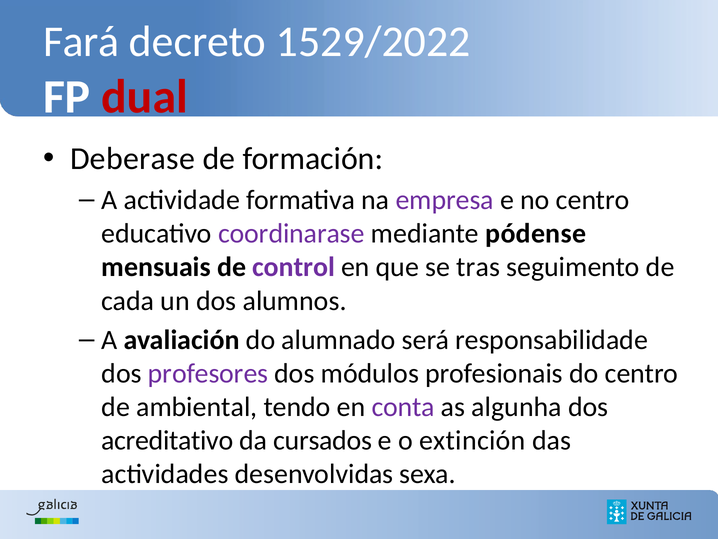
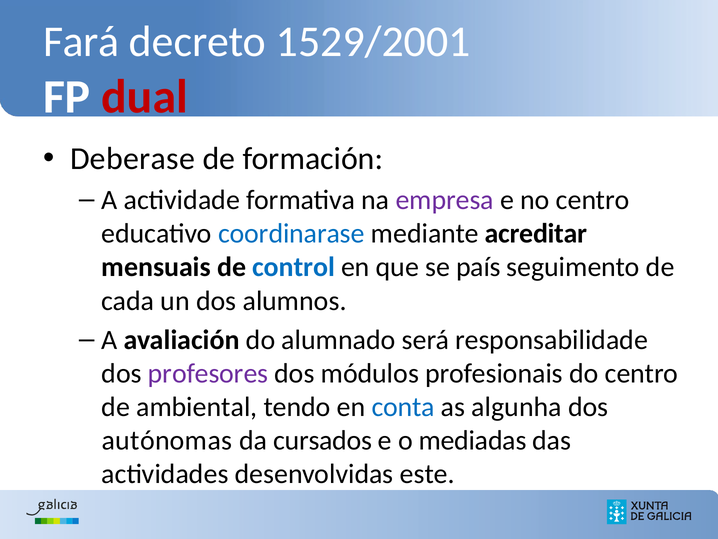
1529/2022: 1529/2022 -> 1529/2001
coordinarase colour: purple -> blue
pódense: pódense -> acreditar
control colour: purple -> blue
tras: tras -> país
conta colour: purple -> blue
acreditativo: acreditativo -> autónomas
extinción: extinción -> mediadas
sexa: sexa -> este
